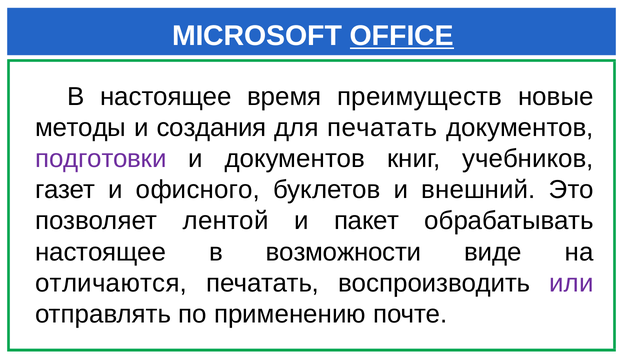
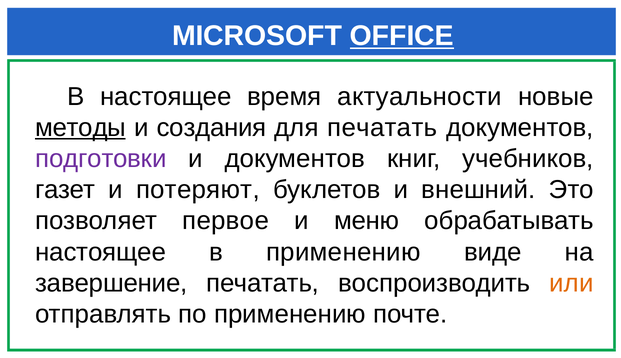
преимуществ: преимуществ -> актуальности
методы underline: none -> present
офисного: офисного -> потеряют
лентой: лентой -> первое
пакет: пакет -> меню
в возможности: возможности -> применению
отличаются: отличаются -> завершение
или colour: purple -> orange
